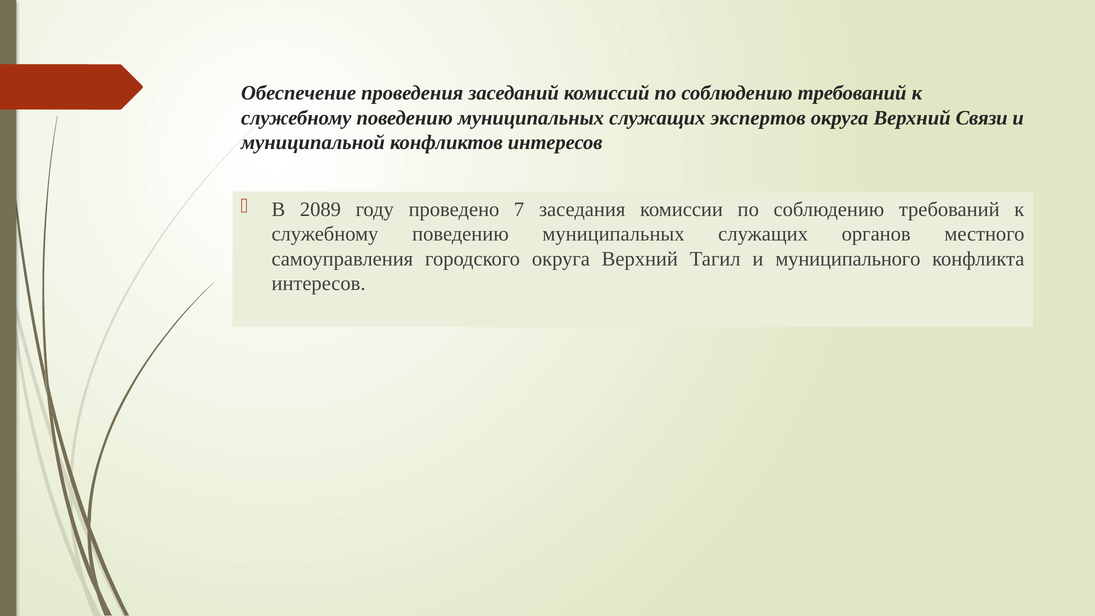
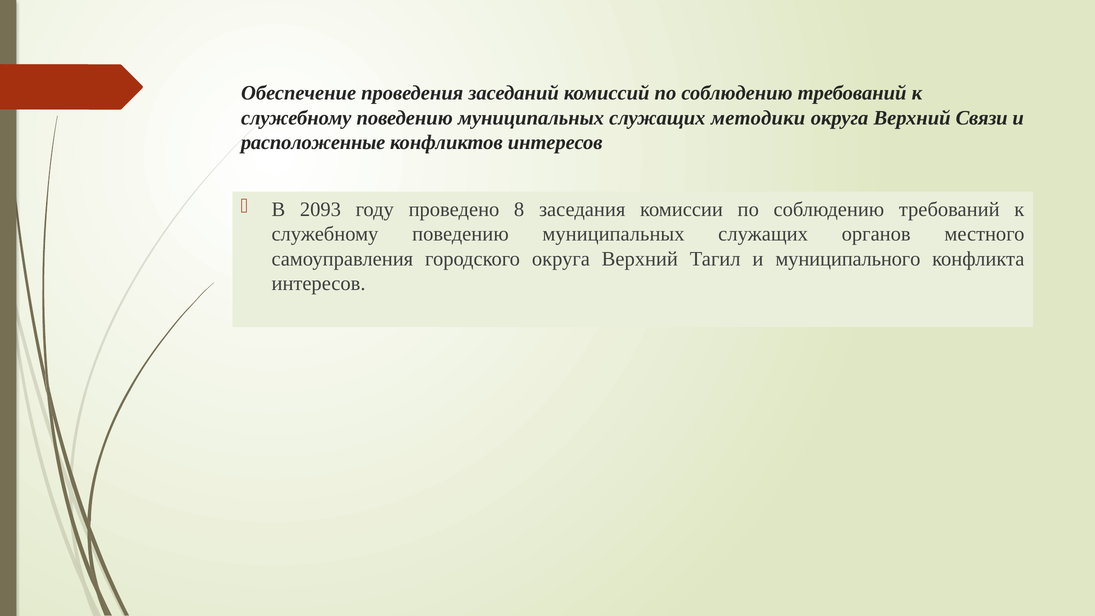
экспертов: экспертов -> методики
муниципальной: муниципальной -> расположенные
2089: 2089 -> 2093
7: 7 -> 8
